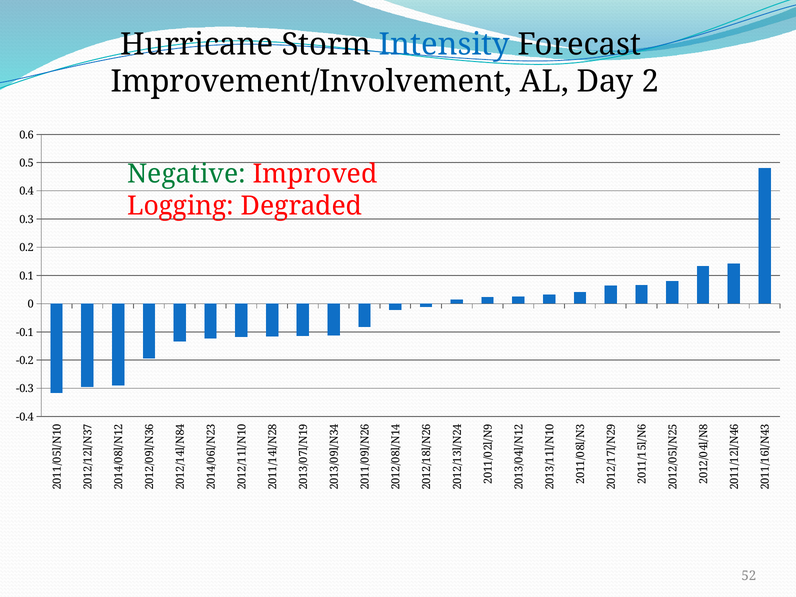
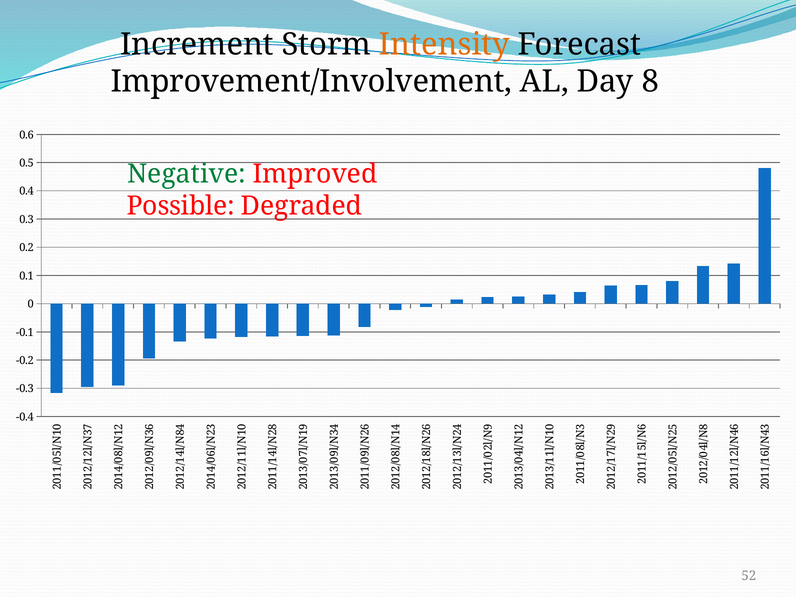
Hurricane: Hurricane -> Increment
Intensity colour: blue -> orange
Day 2: 2 -> 8
Logging: Logging -> Possible
